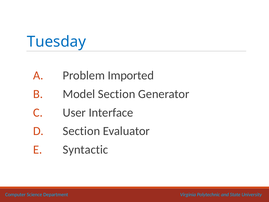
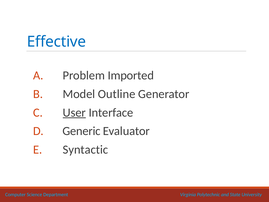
Tuesday: Tuesday -> Effective
Model Section: Section -> Outline
User underline: none -> present
Section at (81, 131): Section -> Generic
